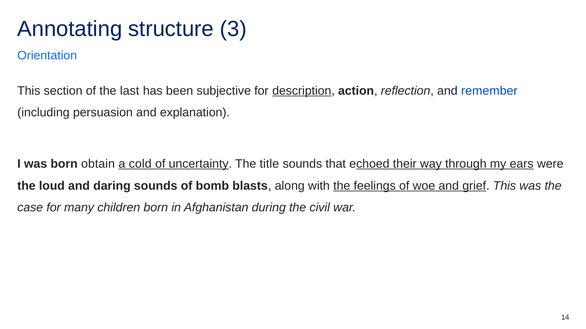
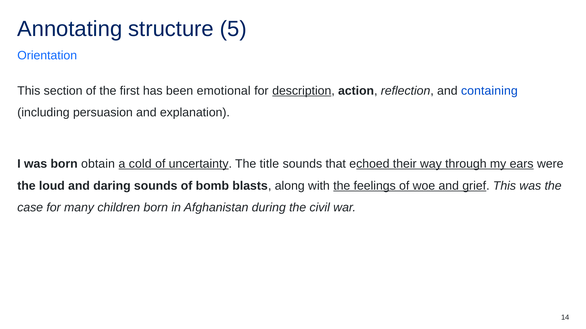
3: 3 -> 5
last: last -> first
subjective: subjective -> emotional
remember: remember -> containing
